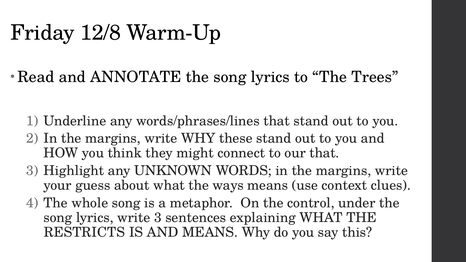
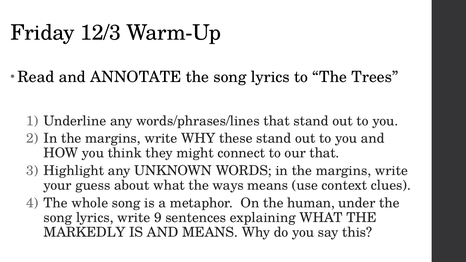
12/8: 12/8 -> 12/3
control: control -> human
write 3: 3 -> 9
RESTRICTS: RESTRICTS -> MARKEDLY
